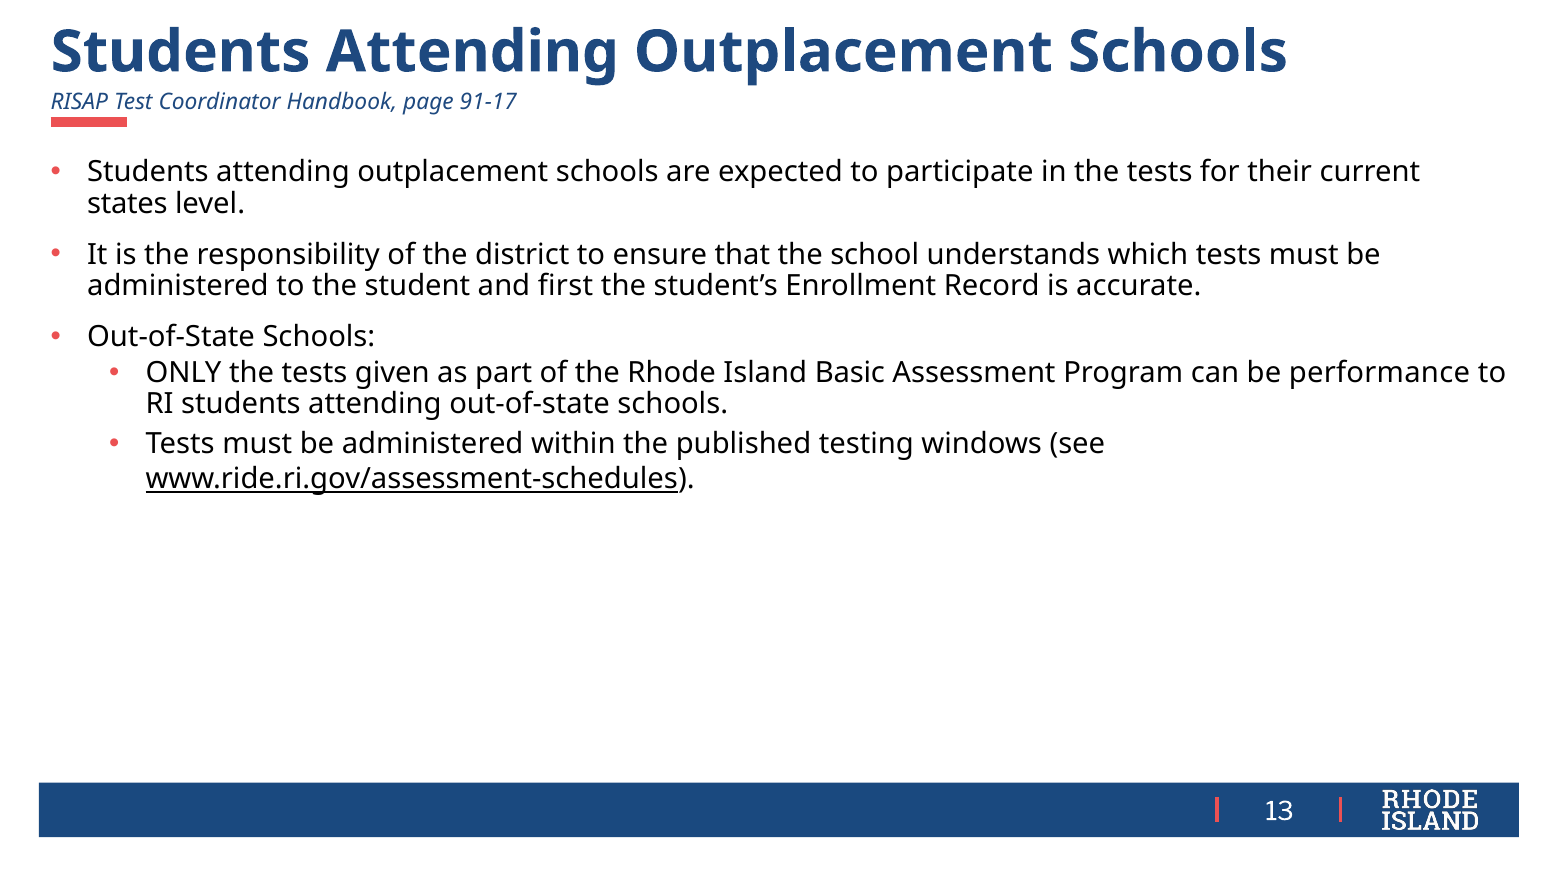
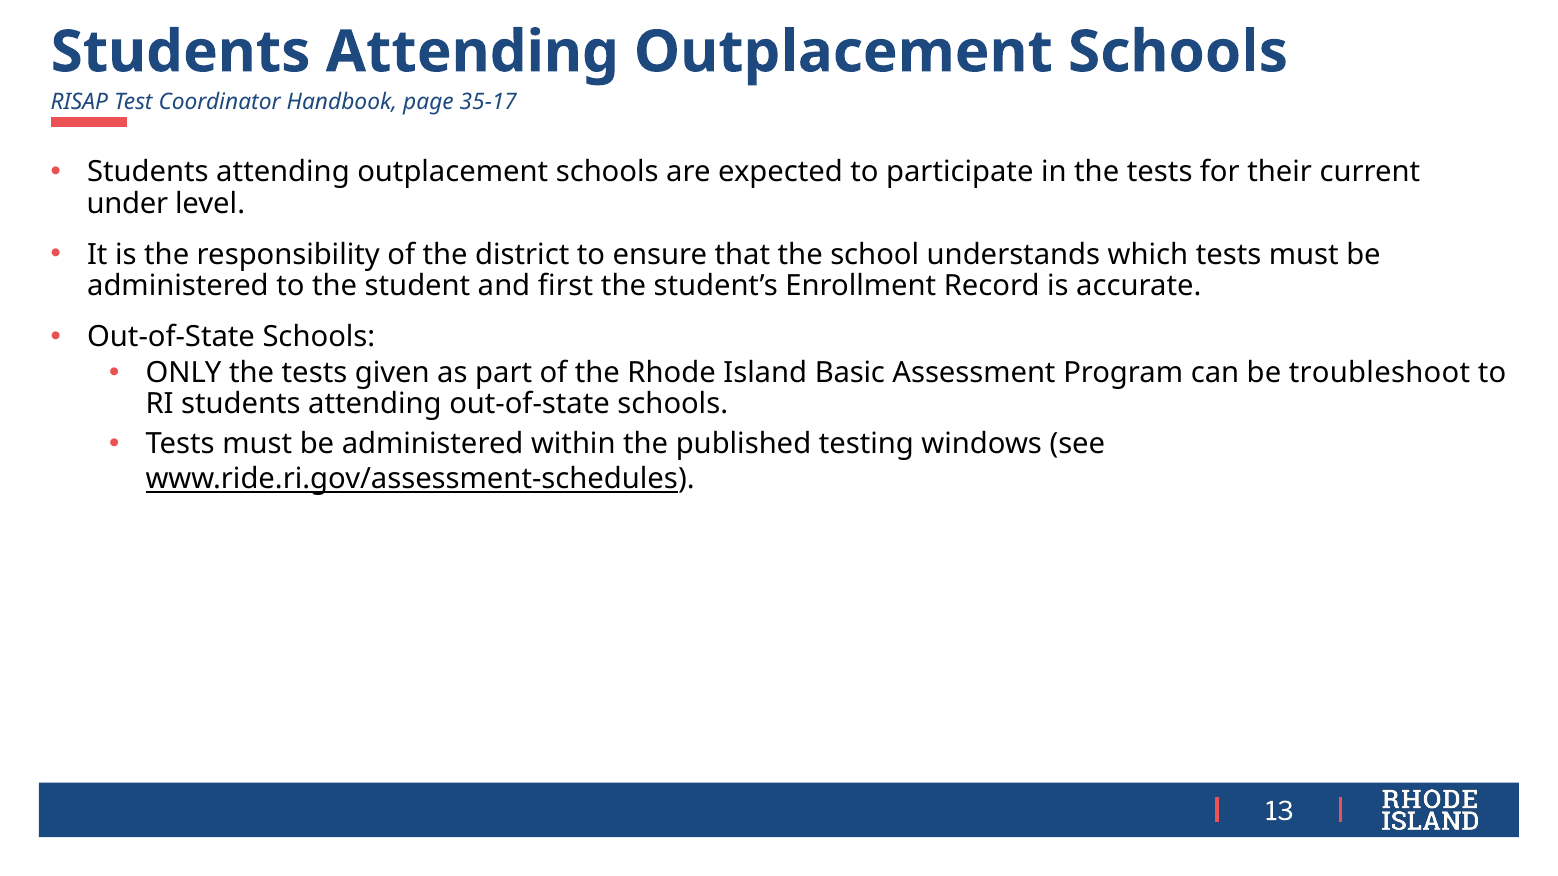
91-17: 91-17 -> 35-17
states: states -> under
performance: performance -> troubleshoot
